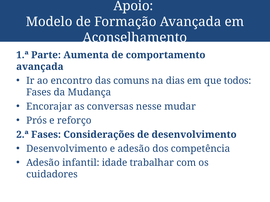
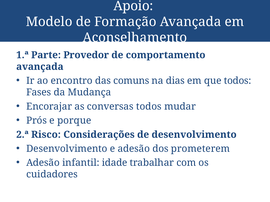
Aumenta: Aumenta -> Provedor
conversas nesse: nesse -> todos
reforço: reforço -> porque
2.ª Fases: Fases -> Risco
competência: competência -> prometerem
